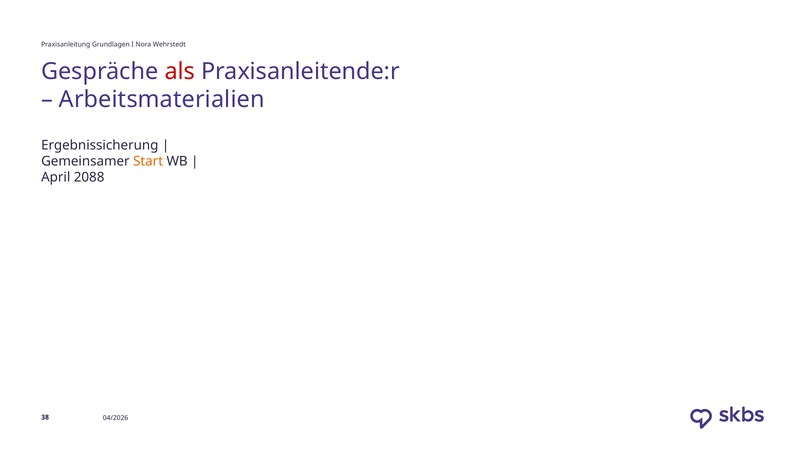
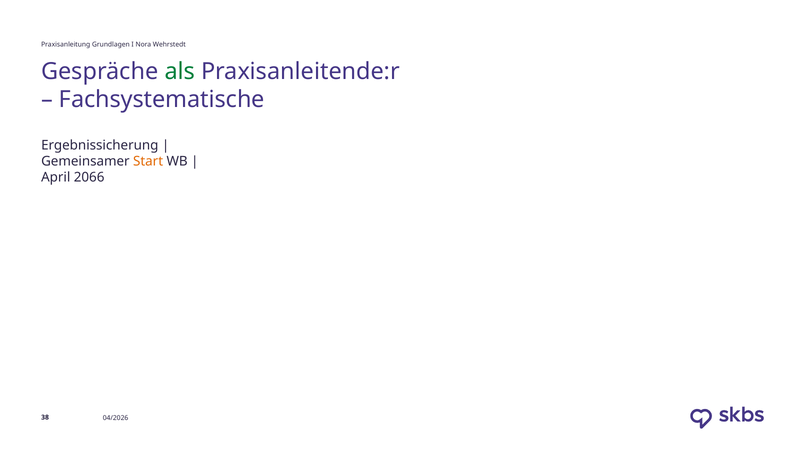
als colour: red -> green
Arbeitsmaterialien: Arbeitsmaterialien -> Fachsystematische
2088: 2088 -> 2066
